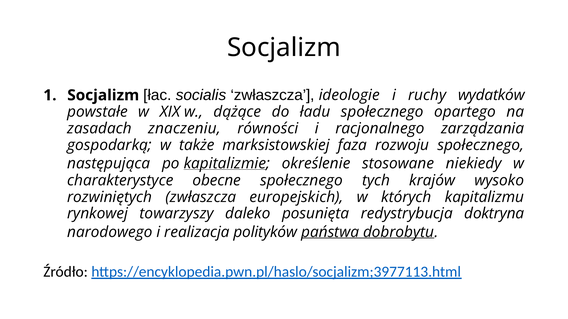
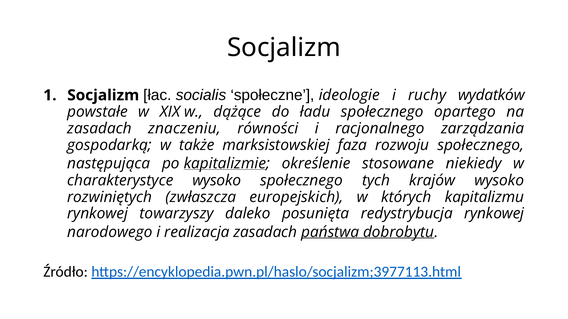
socialis zwłaszcza: zwłaszcza -> społeczne
charakterystyce obecne: obecne -> wysoko
redystrybucja doktryna: doktryna -> rynkowej
realizacja polityków: polityków -> zasadach
